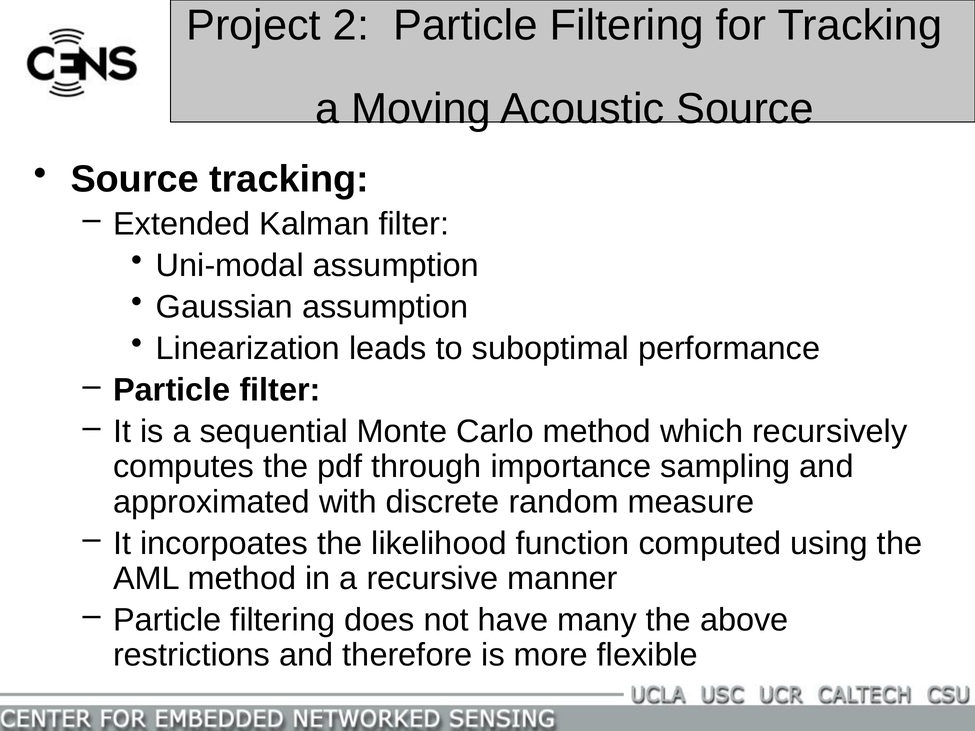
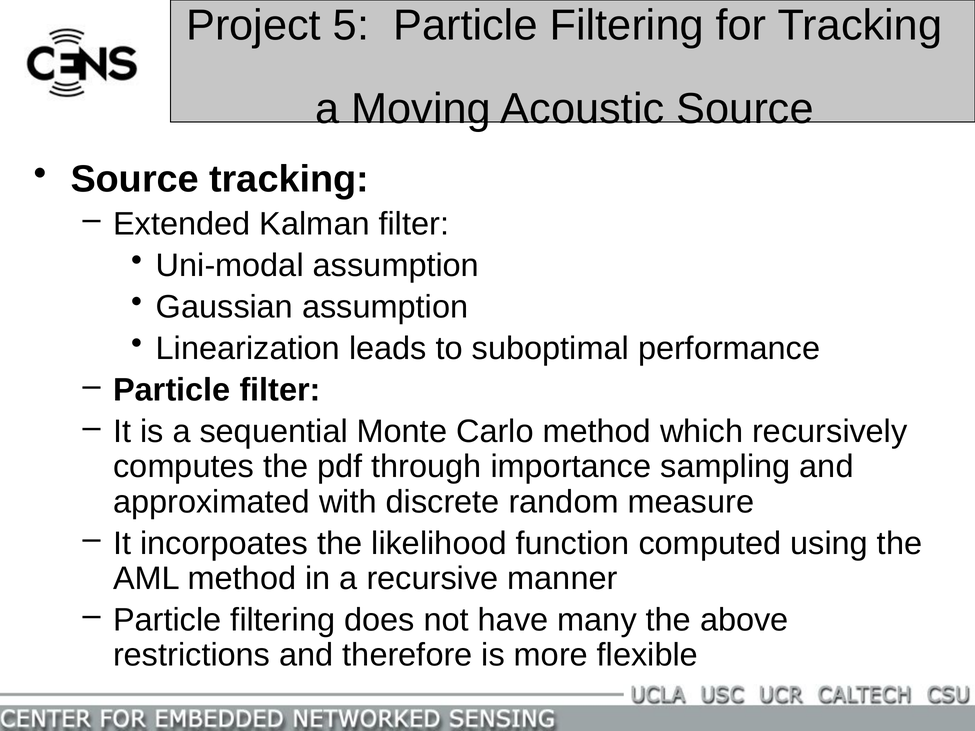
2: 2 -> 5
